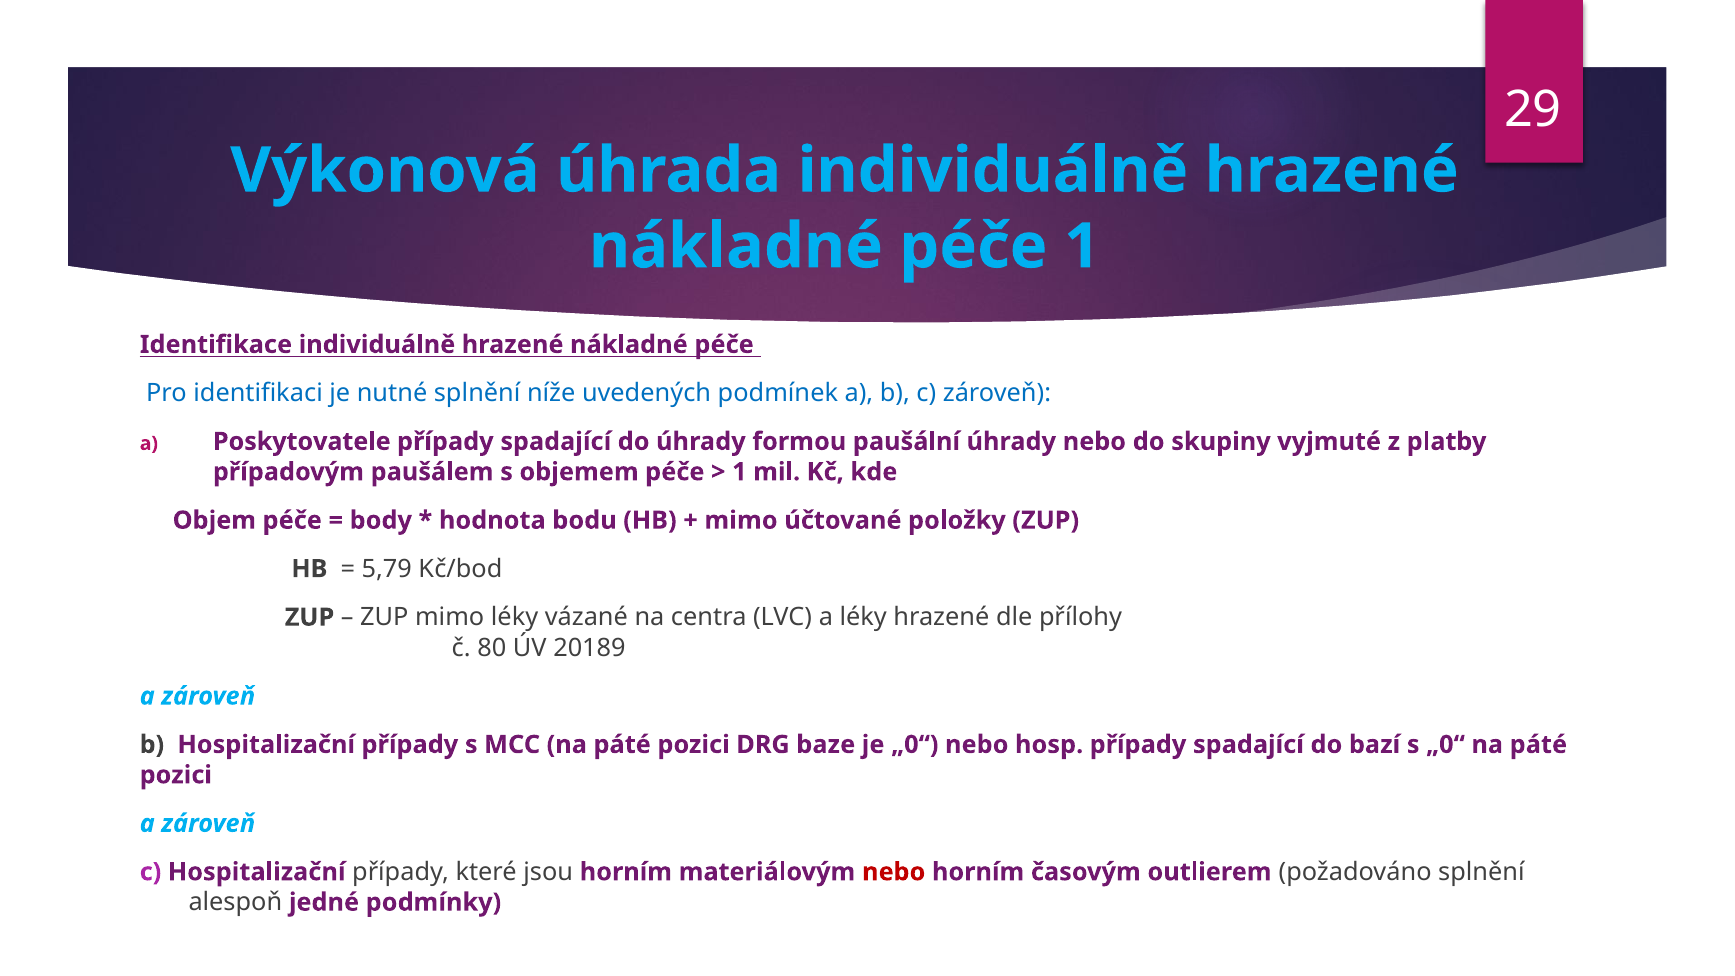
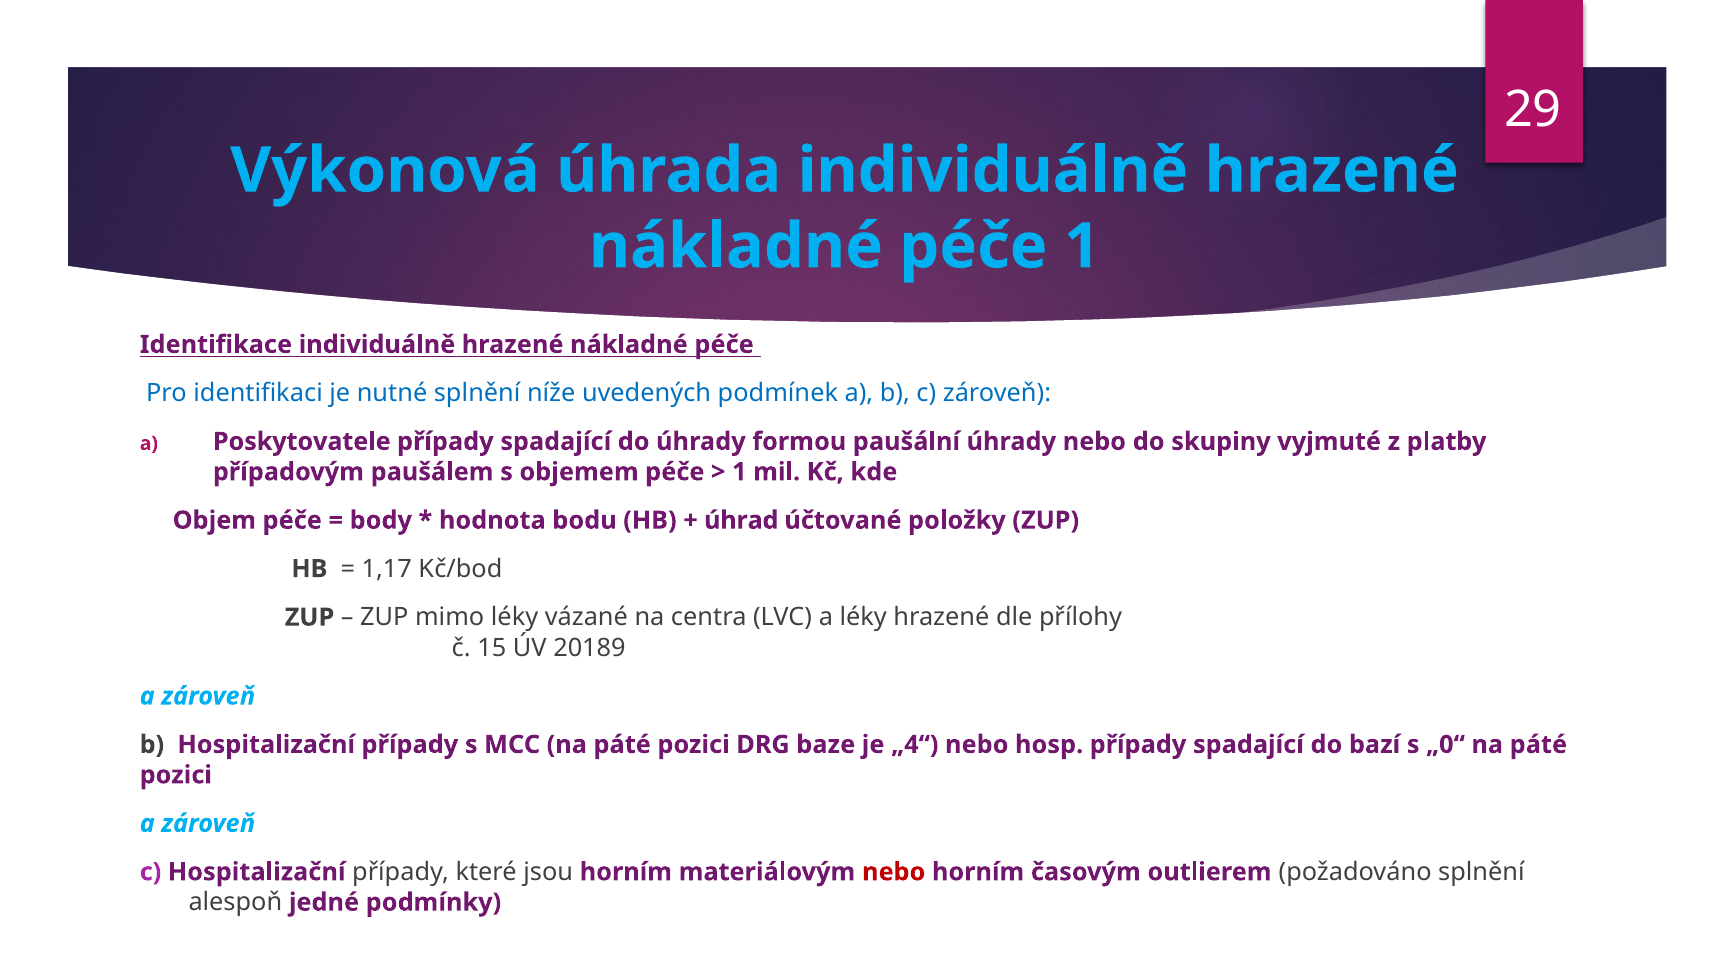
mimo at (741, 520): mimo -> úhrad
5,79: 5,79 -> 1,17
80: 80 -> 15
je „0“: „0“ -> „4“
